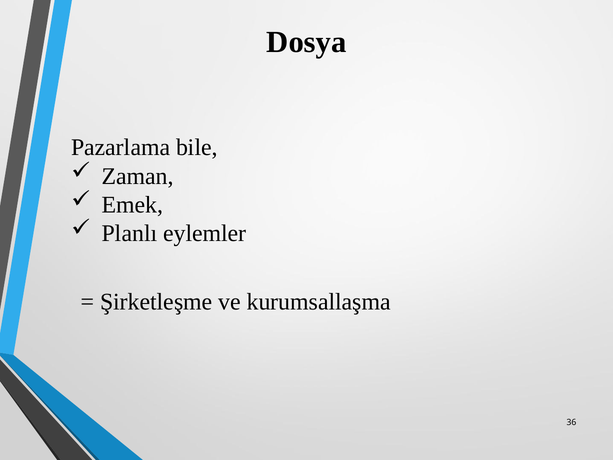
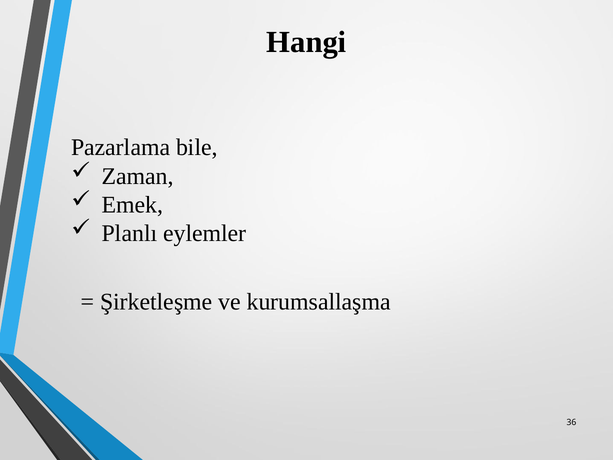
Dosya: Dosya -> Hangi
